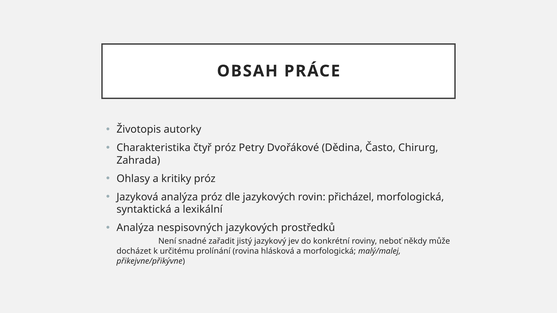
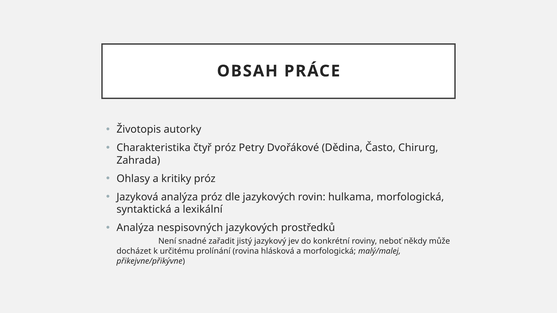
přicházel: přicházel -> hulkama
